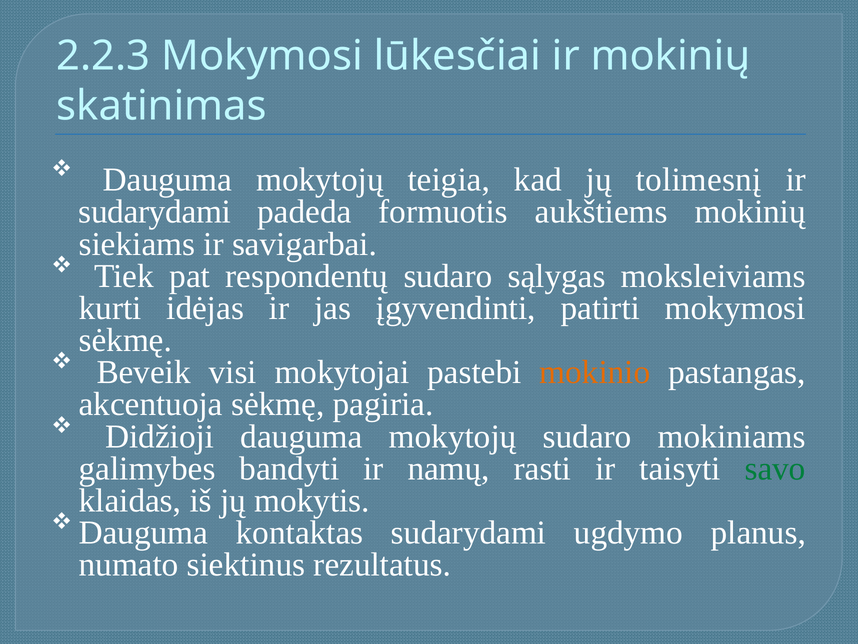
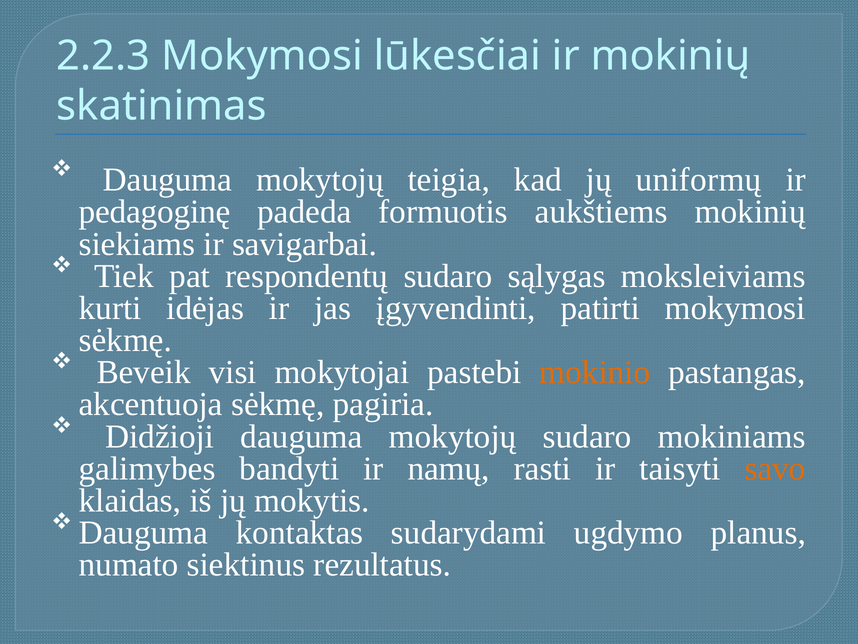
tolimesnį: tolimesnį -> uniformų
sudarydami at (155, 212): sudarydami -> pedagoginę
savo colour: green -> orange
